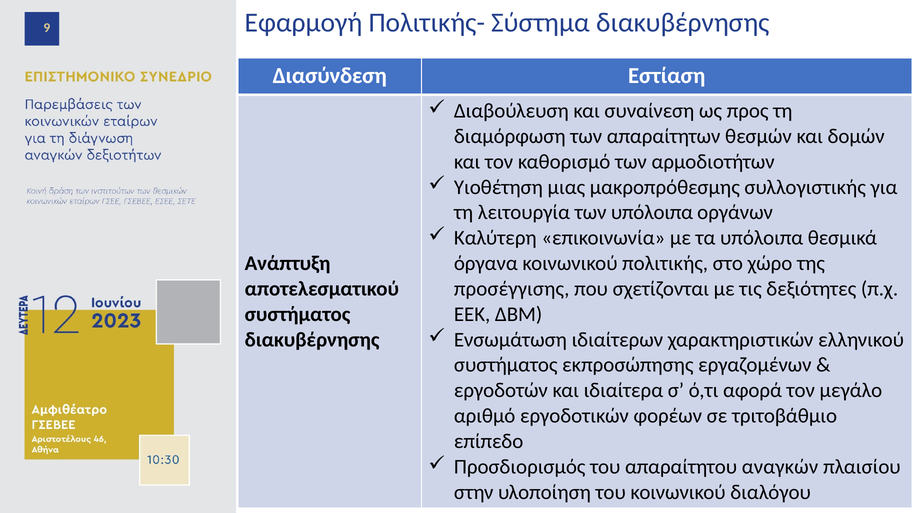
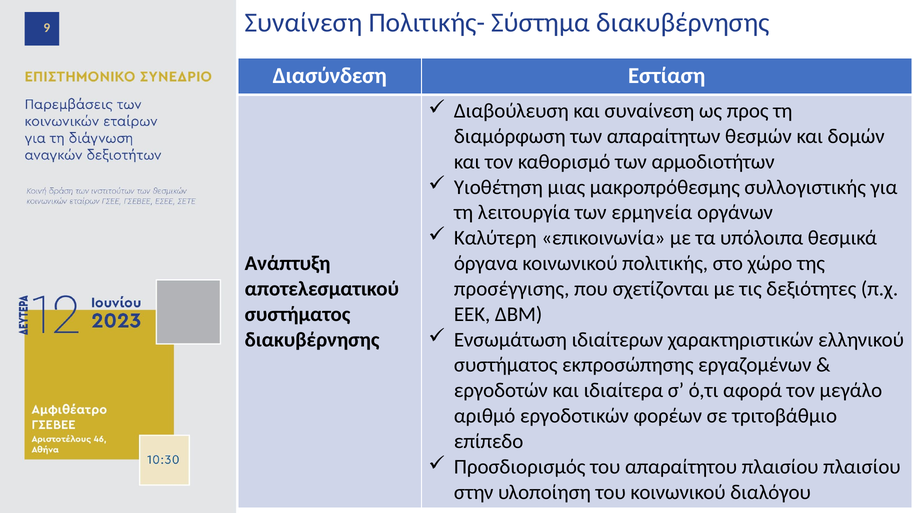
Εφαρμογή at (304, 22): Εφαρμογή -> Συναίνεση
των υπόλοιπα: υπόλοιπα -> ερμηνεία
απαραίτητου αναγκών: αναγκών -> πλαισίου
